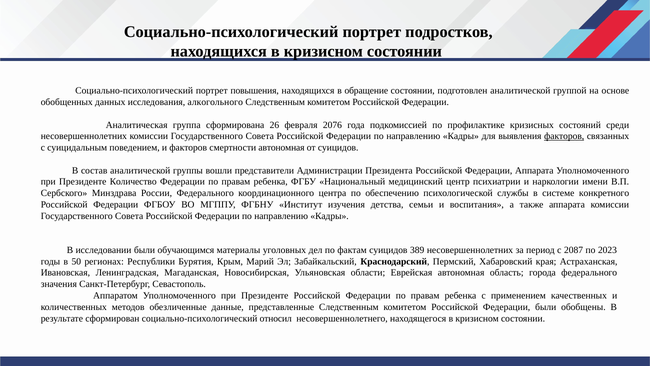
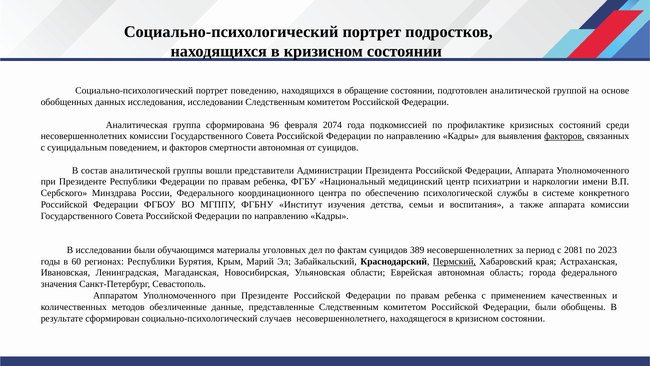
повышения: повышения -> поведению
исследования алкогольного: алкогольного -> исследовании
26: 26 -> 96
2076: 2076 -> 2074
Президенте Количество: Количество -> Республики
2087: 2087 -> 2081
50: 50 -> 60
Пермский underline: none -> present
относил: относил -> случаев
